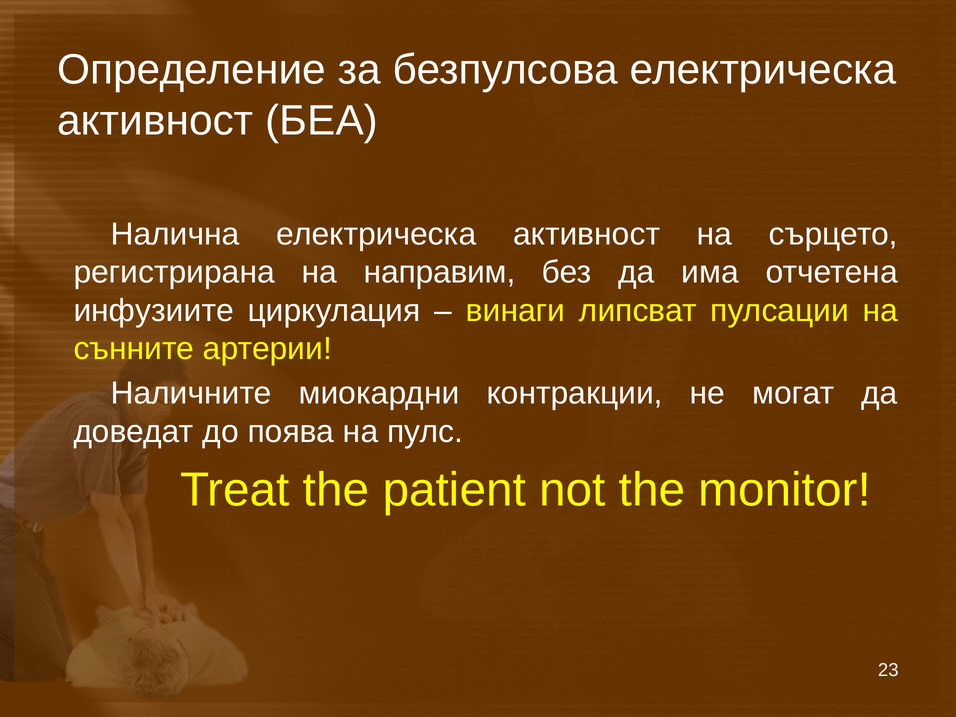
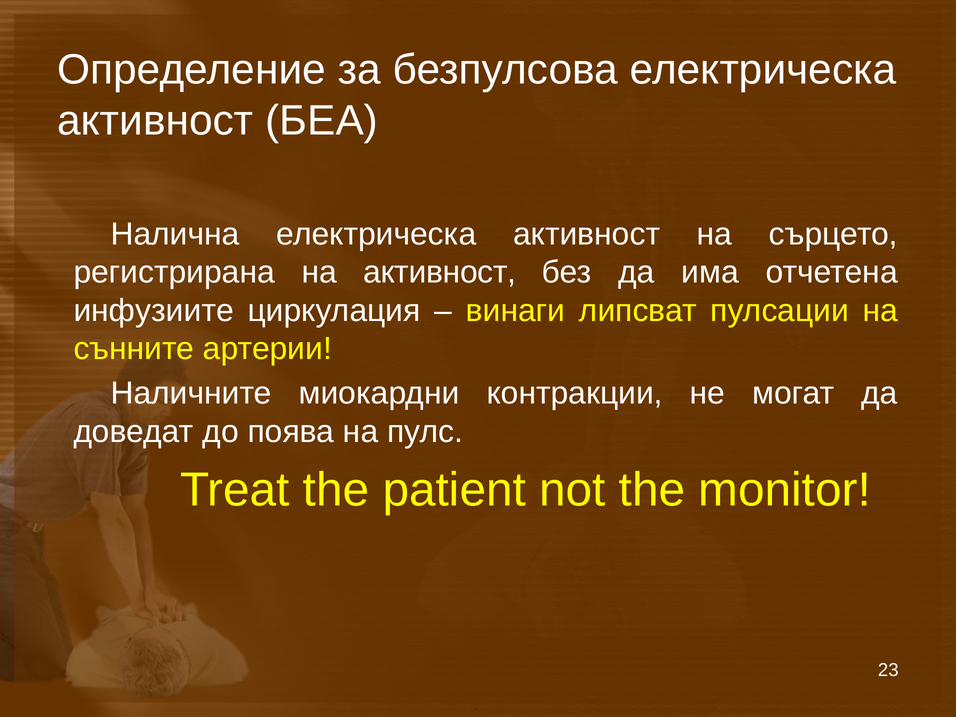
на направим: направим -> активност
